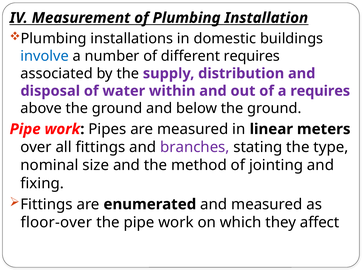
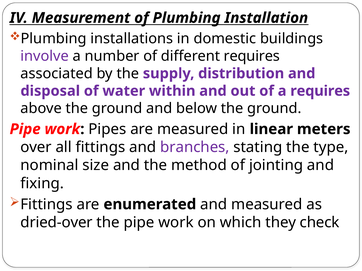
involve colour: blue -> purple
floor-over: floor-over -> dried-over
affect: affect -> check
